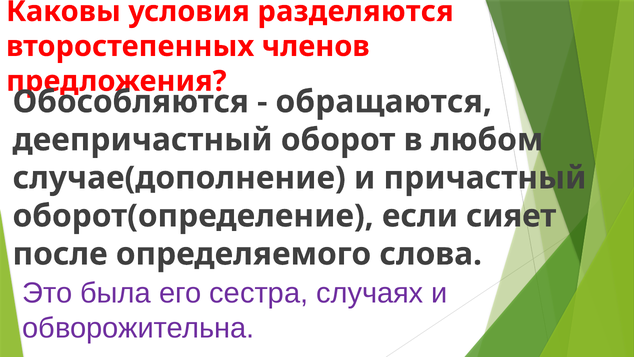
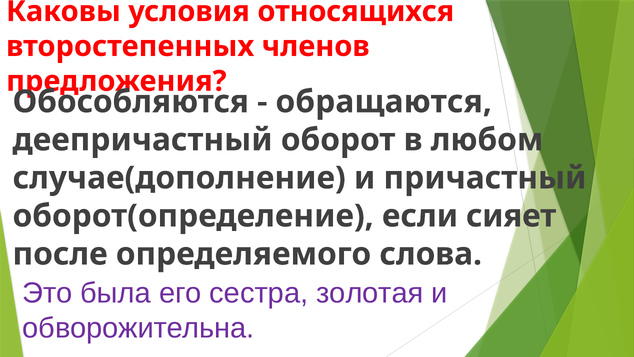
разделяются: разделяются -> относящихся
случаях: случаях -> золотая
